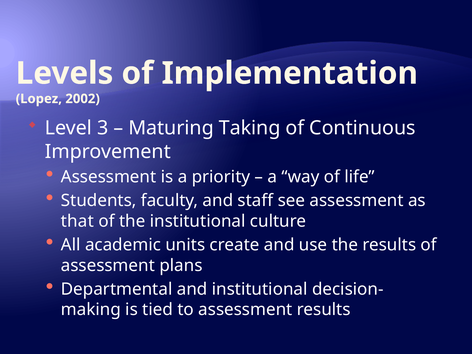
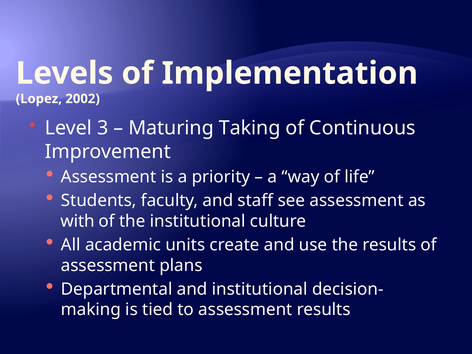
that: that -> with
